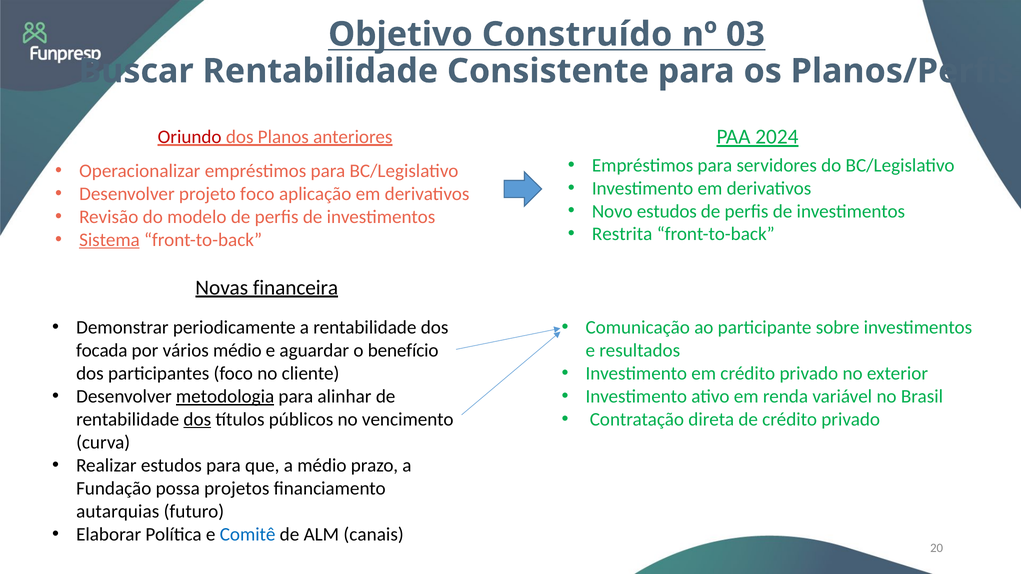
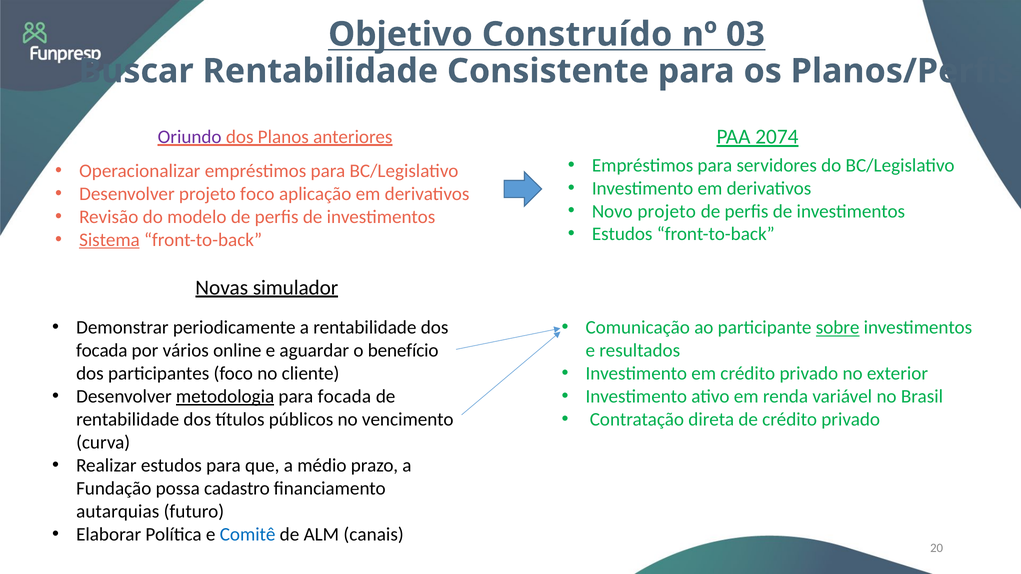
2024: 2024 -> 2074
Oriundo colour: red -> purple
Novo estudos: estudos -> projeto
Restrita at (622, 234): Restrita -> Estudos
financeira: financeira -> simulador
sobre underline: none -> present
vários médio: médio -> online
para alinhar: alinhar -> focada
dos at (197, 420) underline: present -> none
projetos: projetos -> cadastro
